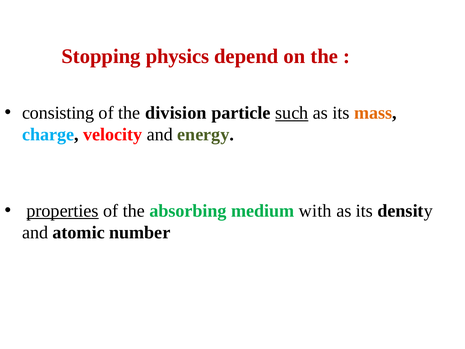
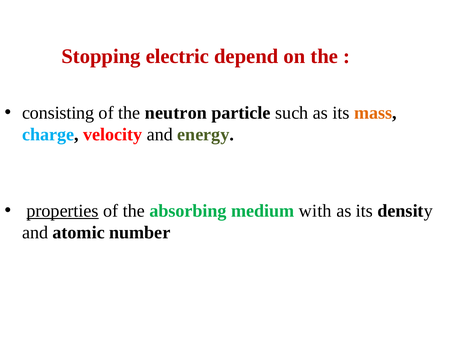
physics: physics -> electric
division: division -> neutron
such underline: present -> none
